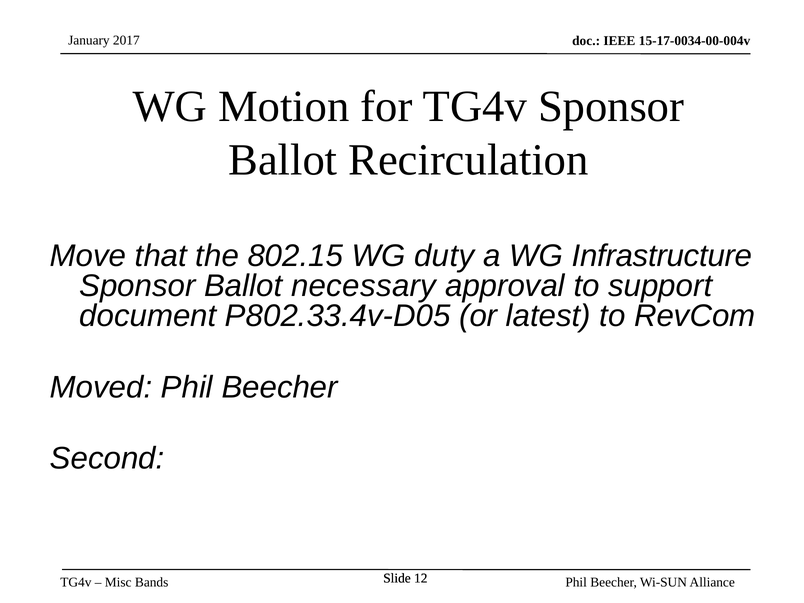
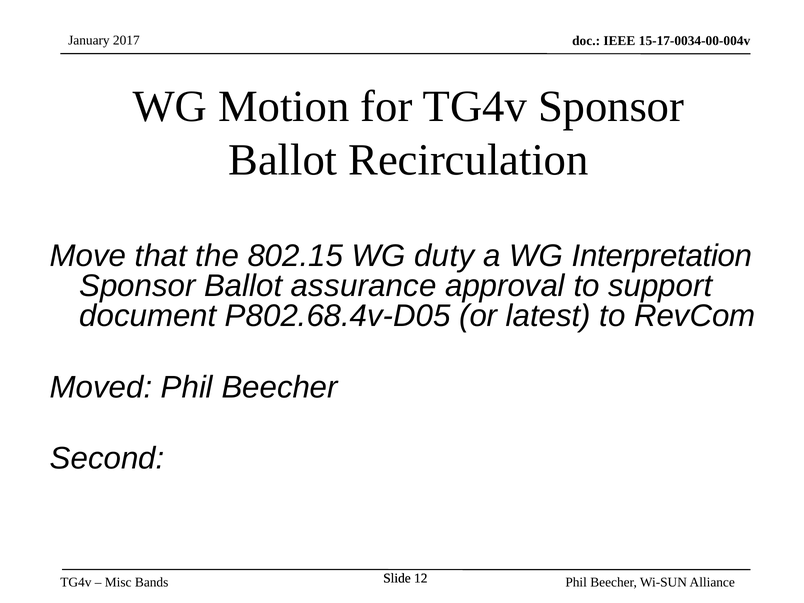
Infrastructure: Infrastructure -> Interpretation
necessary: necessary -> assurance
P802.33.4v-D05: P802.33.4v-D05 -> P802.68.4v-D05
